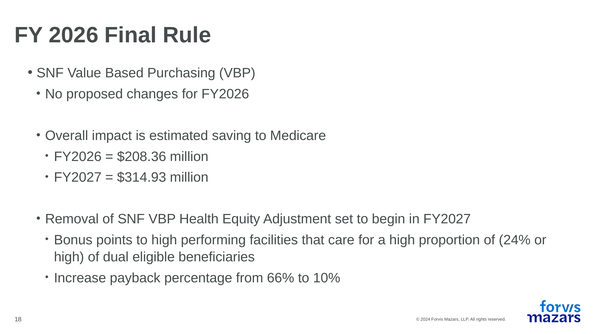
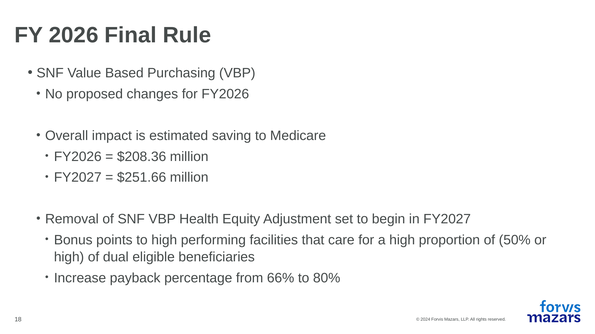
$314.93: $314.93 -> $251.66
24%: 24% -> 50%
10%: 10% -> 80%
